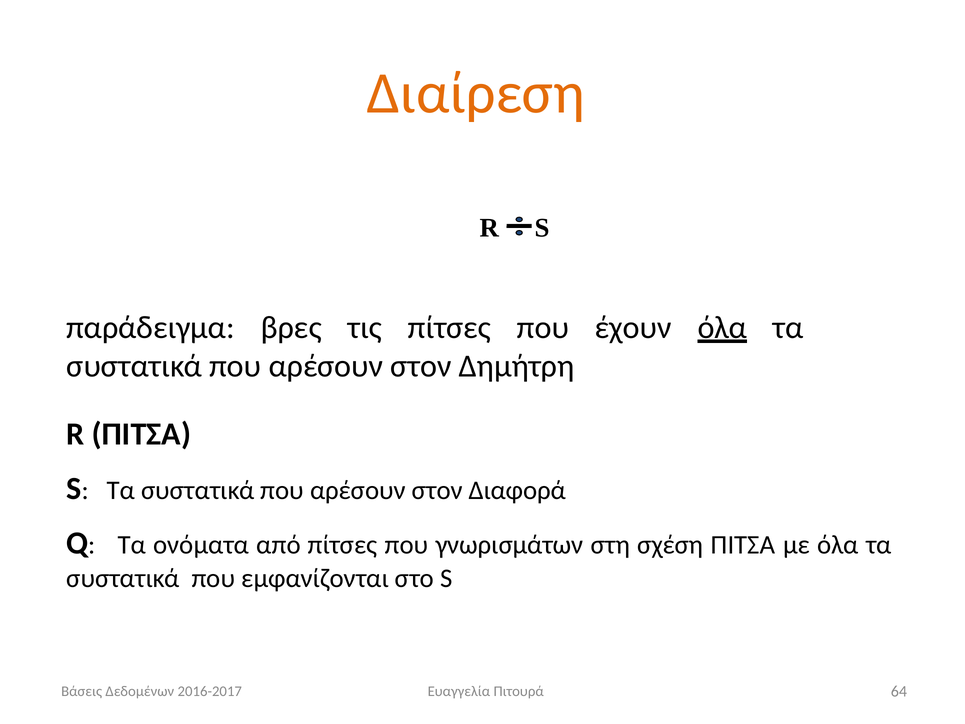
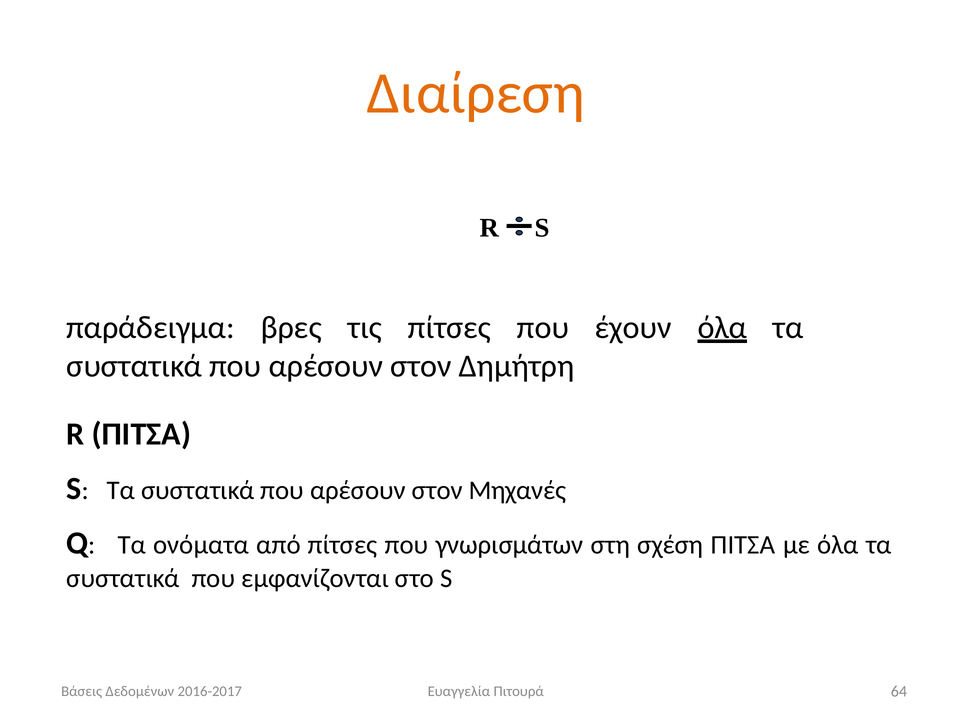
Διαφορά: Διαφορά -> Μηχανές
